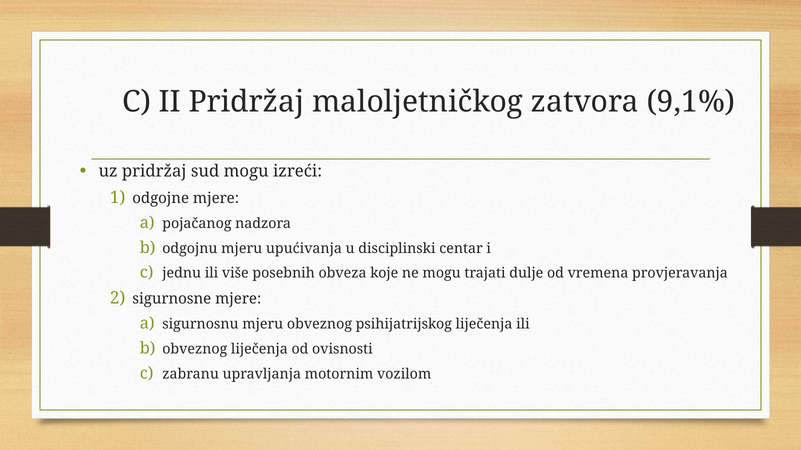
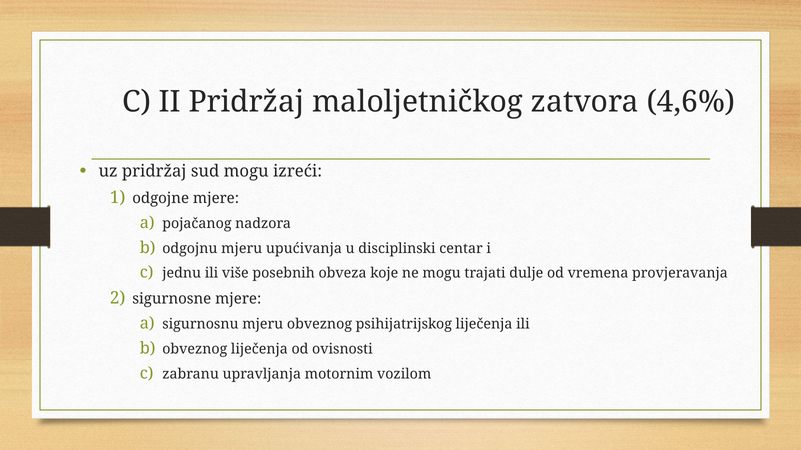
9,1%: 9,1% -> 4,6%
